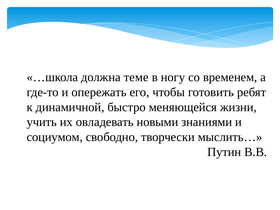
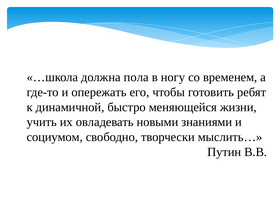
теме: теме -> пола
